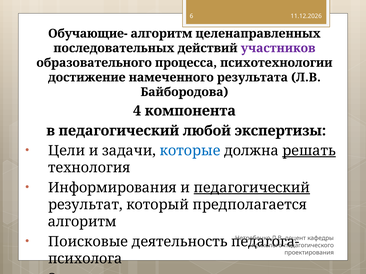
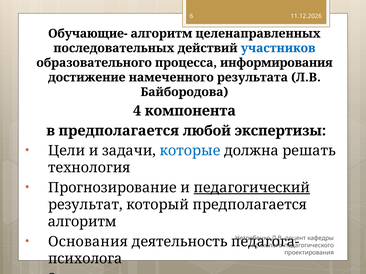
участников colour: purple -> blue
психотехнологии: психотехнологии -> информирования
в педагогический: педагогический -> предполагается
решать underline: present -> none
Информирования: Информирования -> Прогнозирование
Поисковые: Поисковые -> Основания
